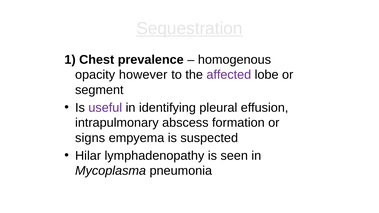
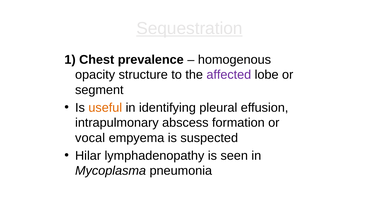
however: however -> structure
useful colour: purple -> orange
signs: signs -> vocal
